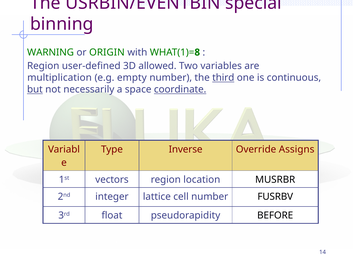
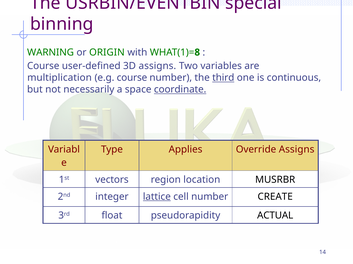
Region at (43, 66): Region -> Course
3D allowed: allowed -> assigns
e.g empty: empty -> course
but underline: present -> none
Inverse: Inverse -> Applies
lattice underline: none -> present
FUSRBV: FUSRBV -> CREATE
BEFORE: BEFORE -> ACTUAL
